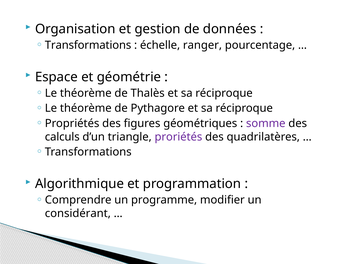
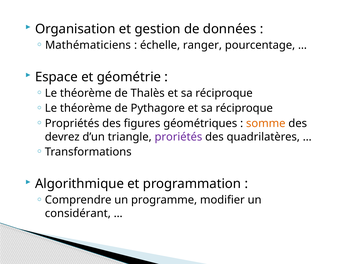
Transformations at (88, 45): Transformations -> Mathématiciens
somme colour: purple -> orange
calculs: calculs -> devrez
